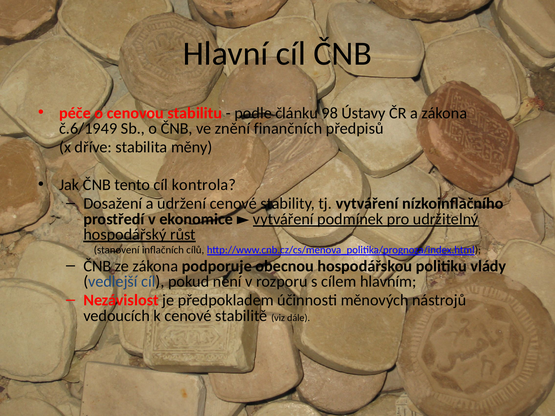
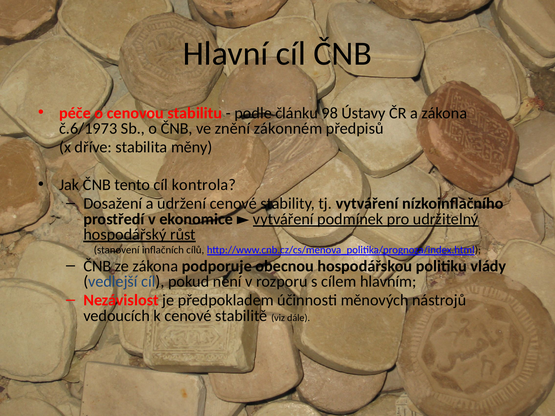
č.6/1949: č.6/1949 -> č.6/1973
finančních: finančních -> zákonném
